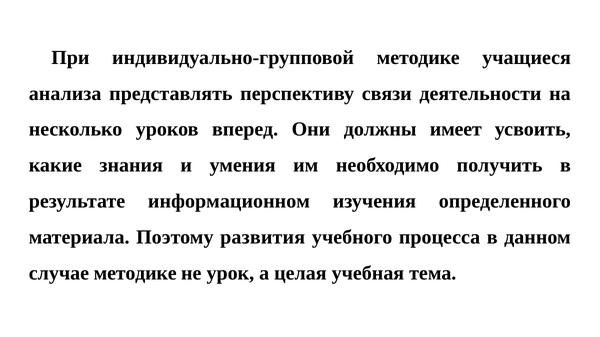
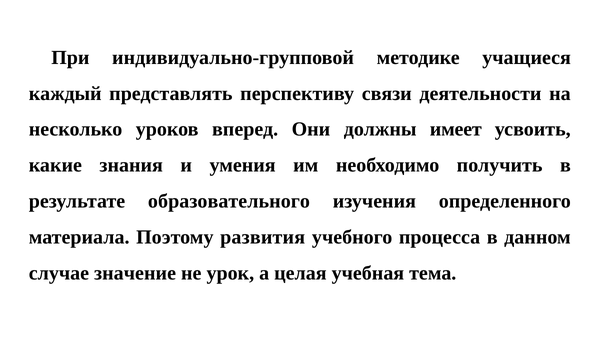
анализа: анализа -> каждый
информационном: информационном -> образовательного
случае методике: методике -> значение
